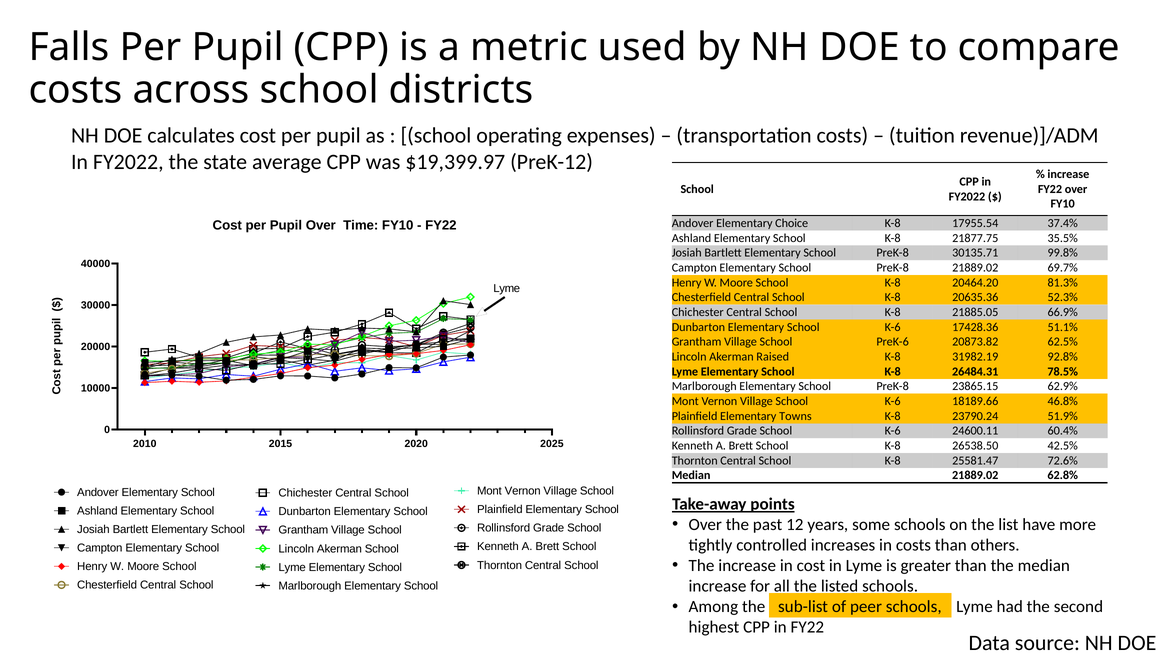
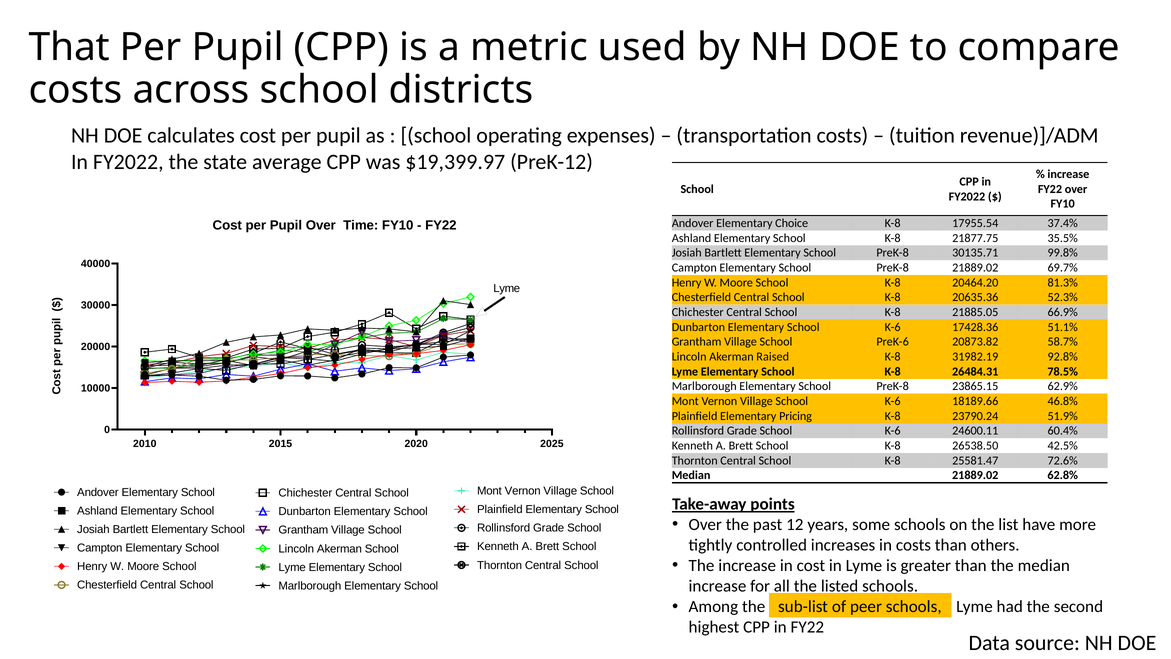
Falls: Falls -> That
62.5%: 62.5% -> 58.7%
Towns: Towns -> Pricing
